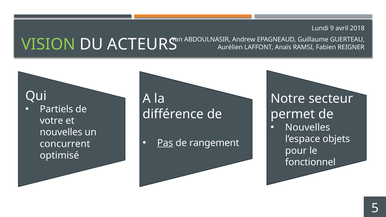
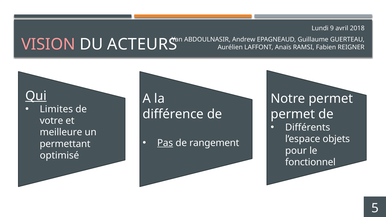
VISION colour: light green -> pink
Qui underline: none -> present
Notre secteur: secteur -> permet
Partiels: Partiels -> Limites
Nouvelles at (308, 127): Nouvelles -> Différents
nouvelles at (61, 132): nouvelles -> meilleure
concurrent: concurrent -> permettant
